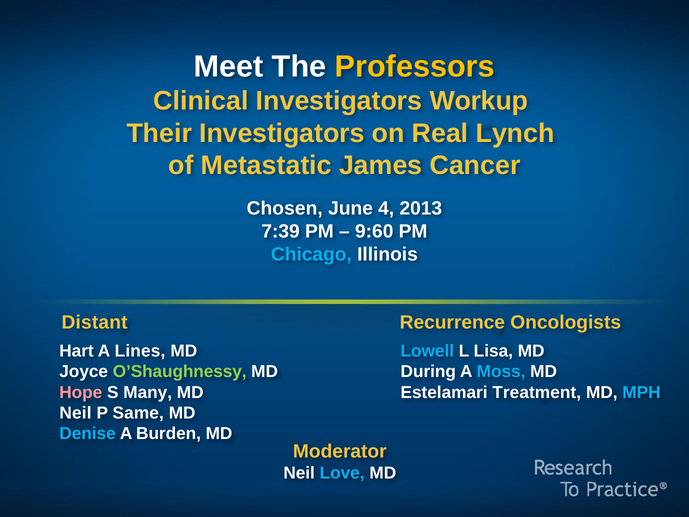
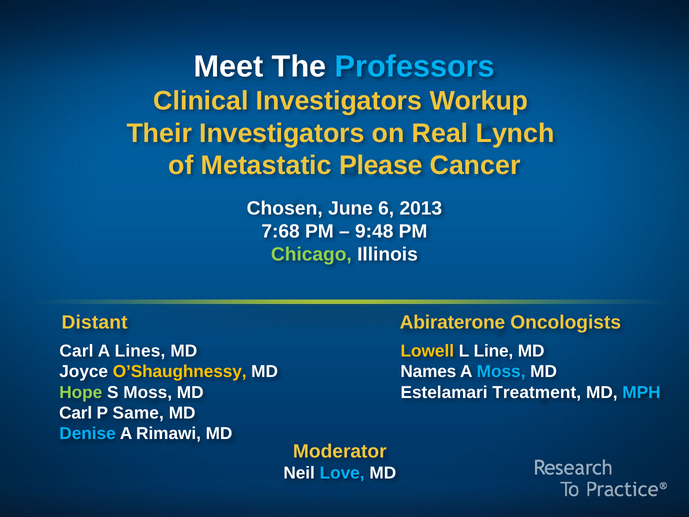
Professors colour: yellow -> light blue
James: James -> Please
4: 4 -> 6
7:39: 7:39 -> 7:68
9:60: 9:60 -> 9:48
Chicago colour: light blue -> light green
Recurrence: Recurrence -> Abiraterone
Hart at (77, 351): Hart -> Carl
Lowell colour: light blue -> yellow
Lisa: Lisa -> Line
O’Shaughnessy colour: light green -> yellow
During: During -> Names
Hope colour: pink -> light green
S Many: Many -> Moss
Neil at (75, 413): Neil -> Carl
Burden: Burden -> Rimawi
